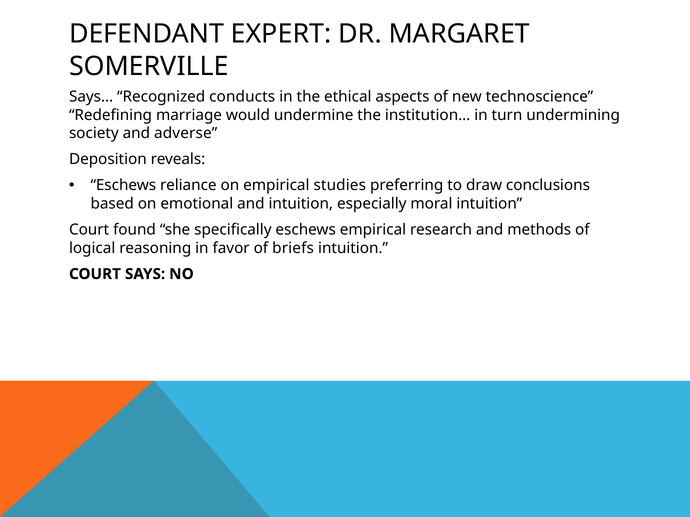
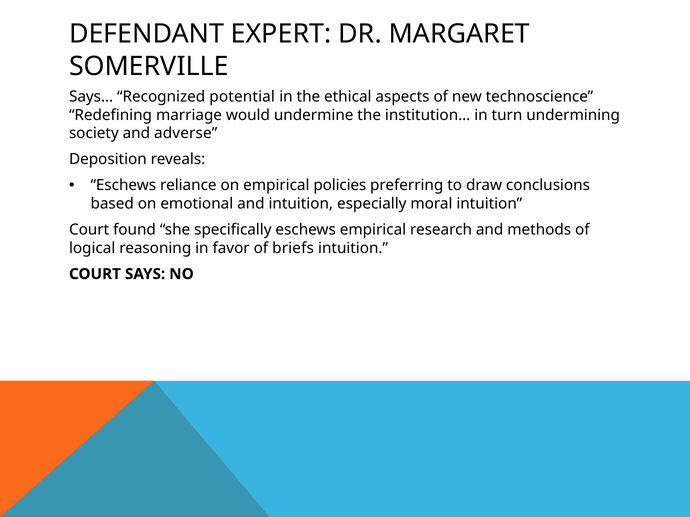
conducts: conducts -> potential
studies: studies -> policies
